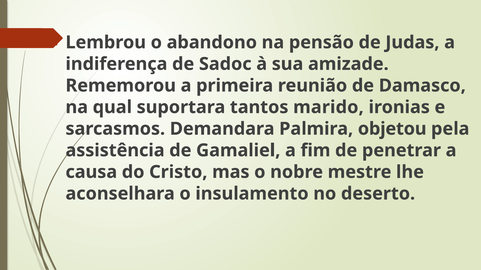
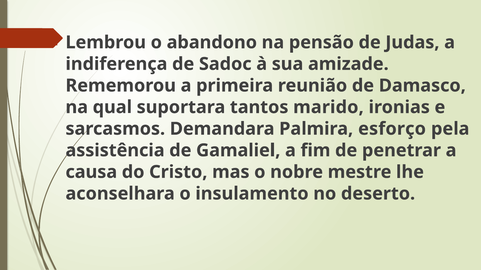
objetou: objetou -> esforço
